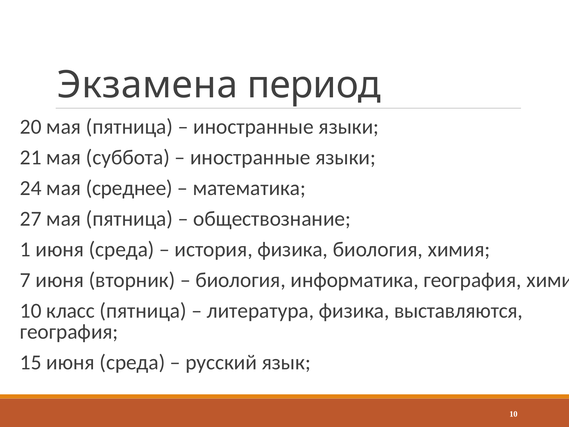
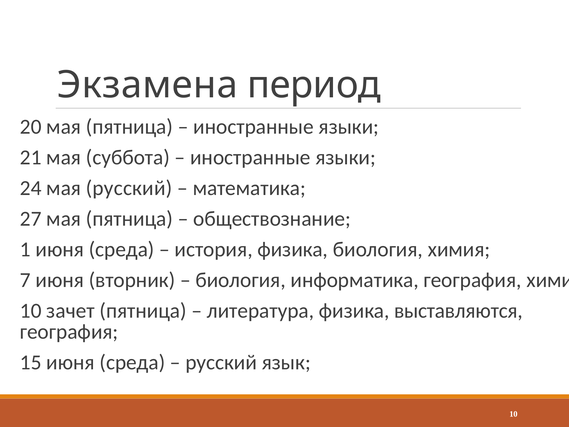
мая среднее: среднее -> русский
класс: класс -> зачет
